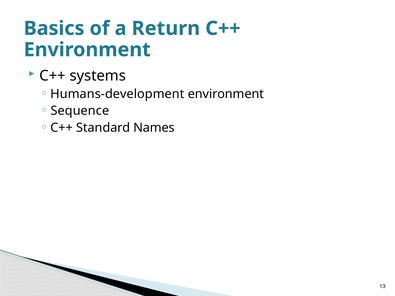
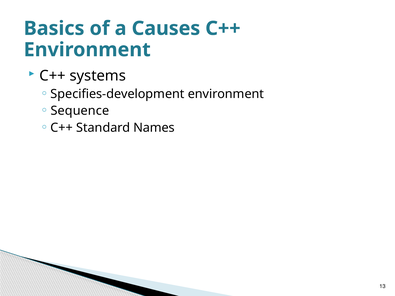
Return: Return -> Causes
Humans-development: Humans-development -> Specifies-development
